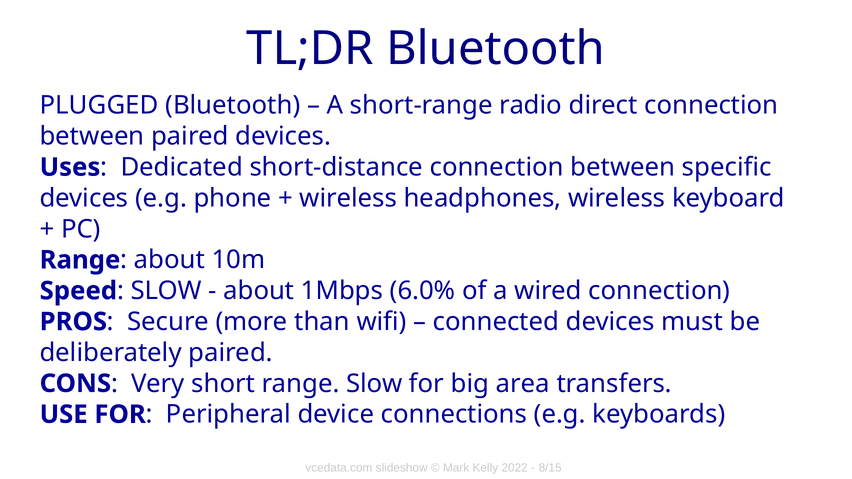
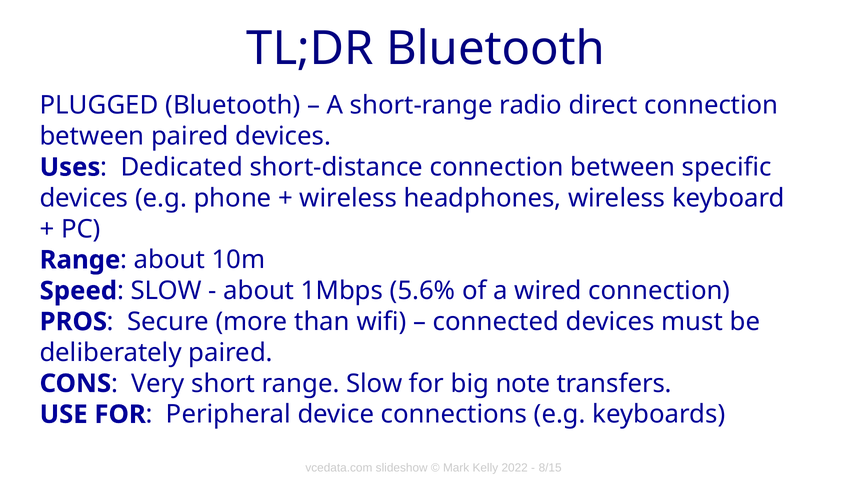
6.0%: 6.0% -> 5.6%
area: area -> note
